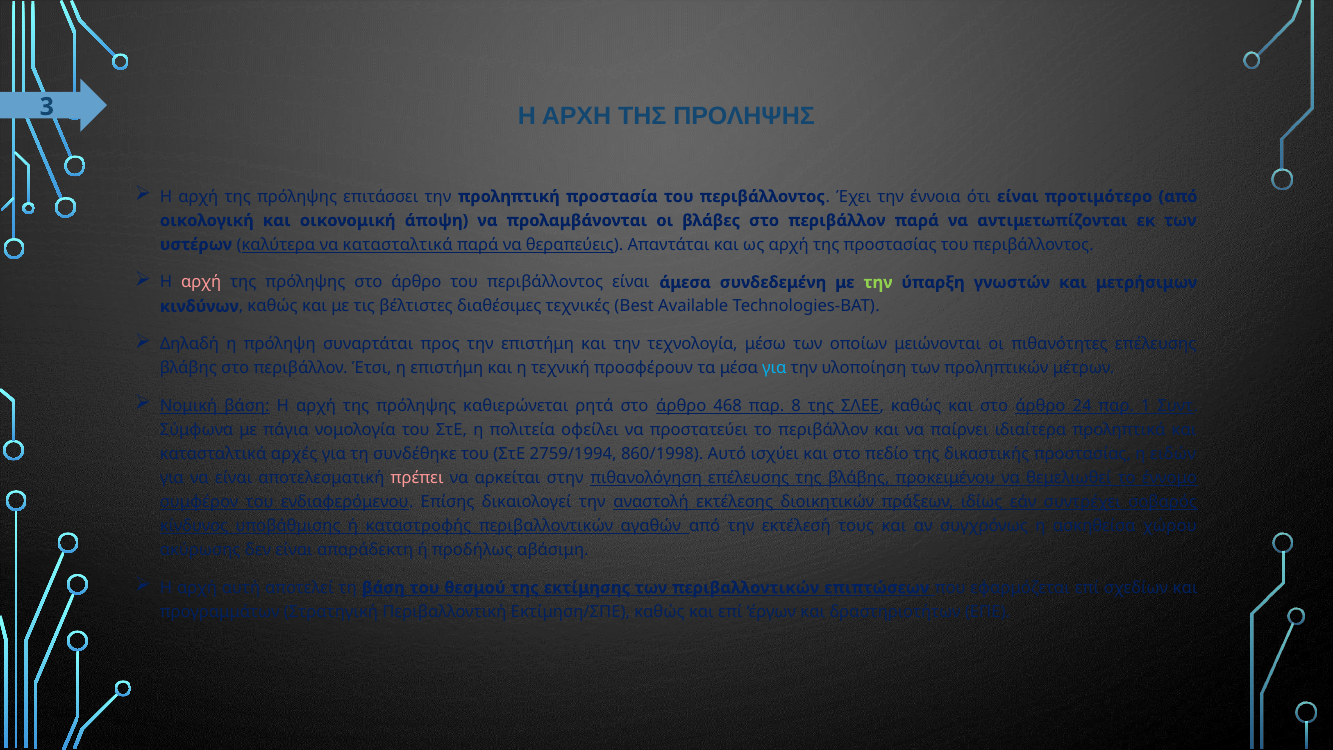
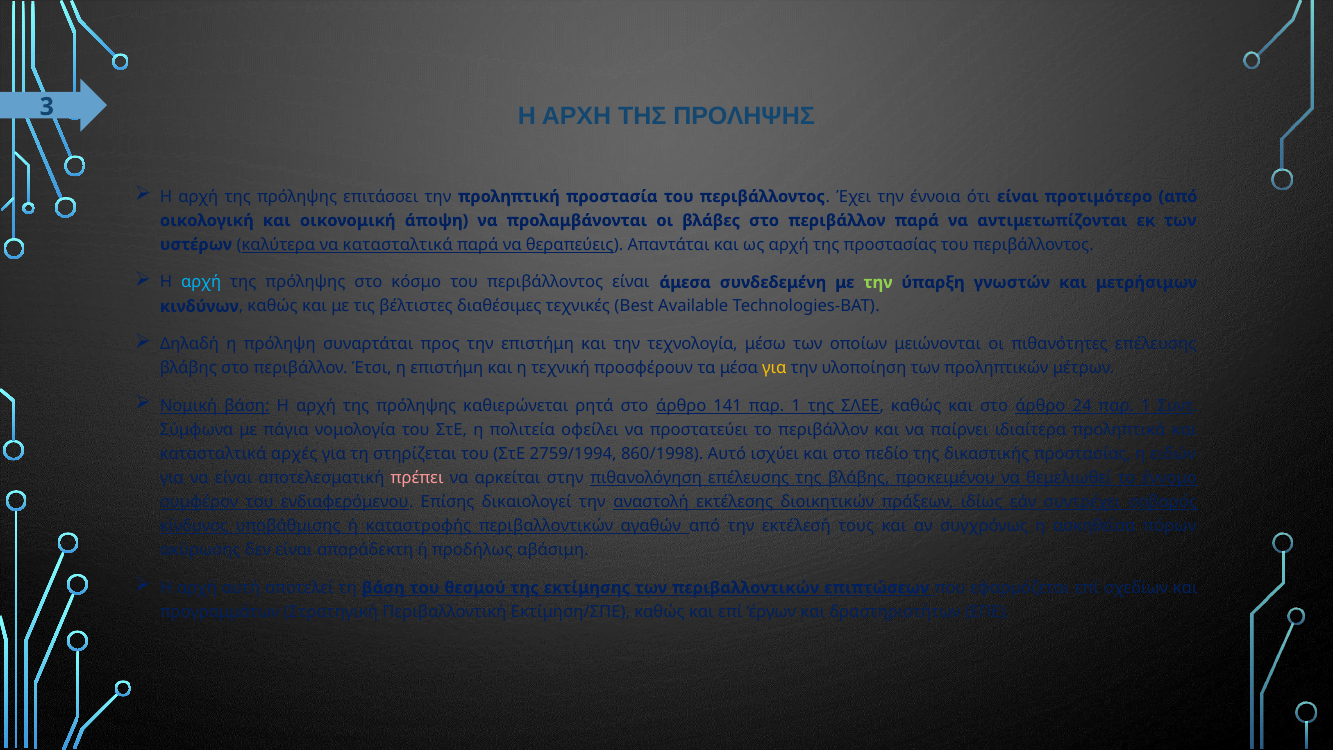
αρχή at (201, 282) colour: pink -> light blue
πρόληψης στο άρθρο: άρθρο -> κόσμο
για at (774, 368) colour: light blue -> yellow
468: 468 -> 141
8 at (796, 406): 8 -> 1
συνδέθηκε: συνδέθηκε -> στηρίζεται
χώρου: χώρου -> πόρων
